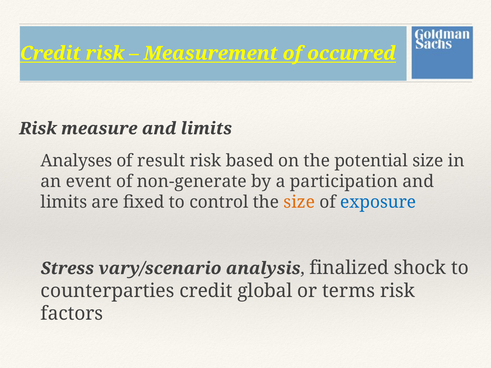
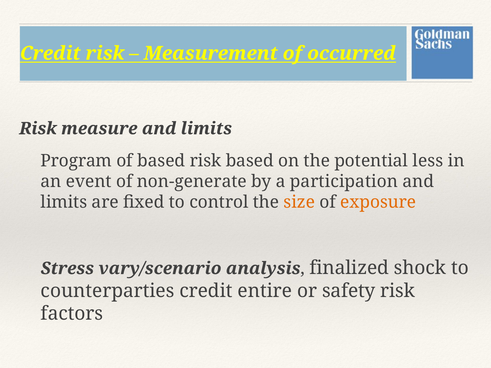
Analyses: Analyses -> Program
of result: result -> based
potential size: size -> less
exposure colour: blue -> orange
global: global -> entire
terms: terms -> safety
